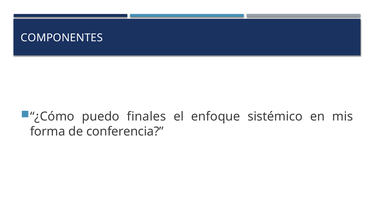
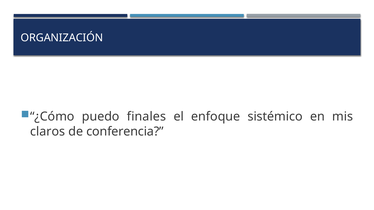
COMPONENTES: COMPONENTES -> ORGANIZACIÓN
forma: forma -> claros
